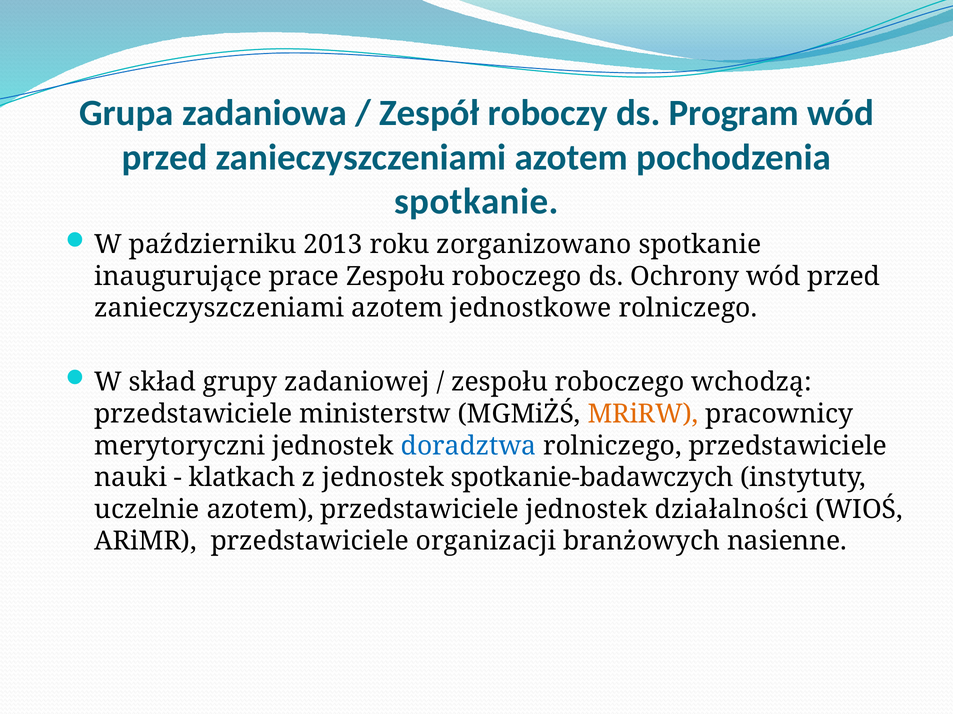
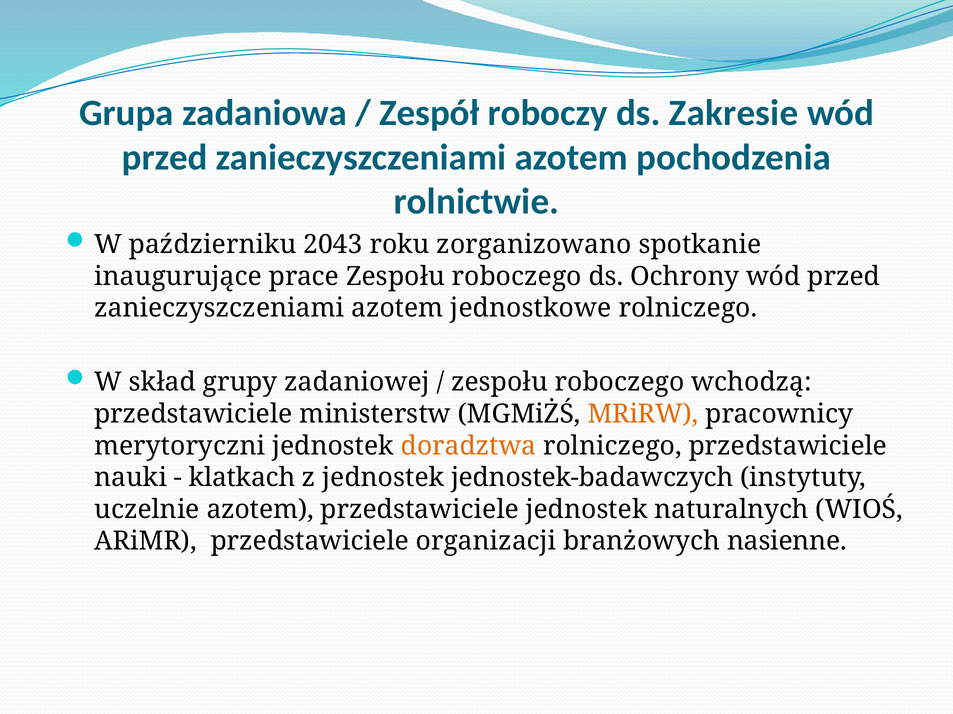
Program: Program -> Zakresie
spotkanie at (476, 202): spotkanie -> rolnictwie
2013: 2013 -> 2043
doradztwa colour: blue -> orange
spotkanie-badawczych: spotkanie-badawczych -> jednostek-badawczych
działalności: działalności -> naturalnych
